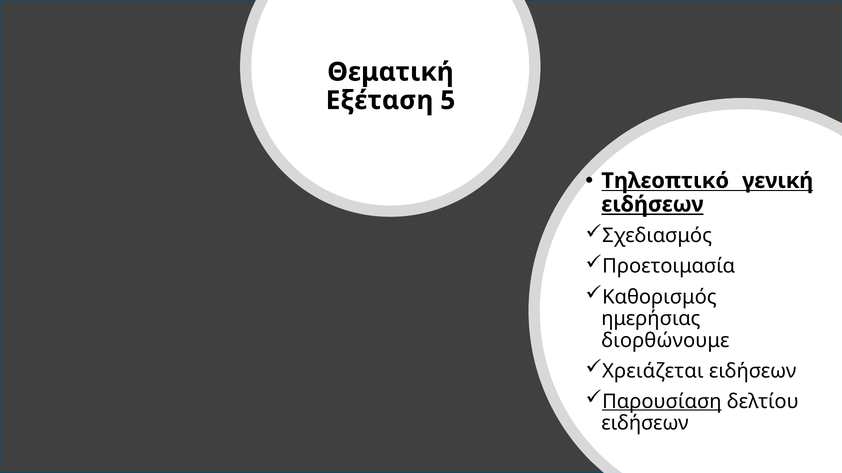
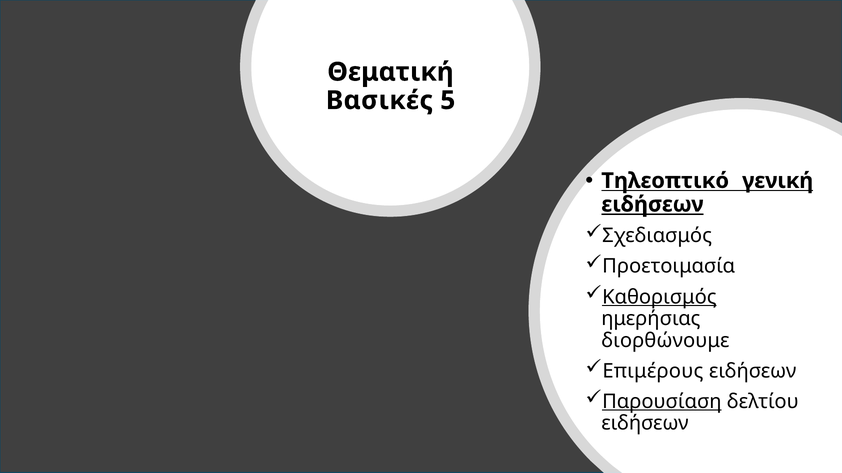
Εξέταση: Εξέταση -> Βασικές
Καθορισμός underline: none -> present
Χρειάζεται: Χρειάζεται -> Επιμέρους
